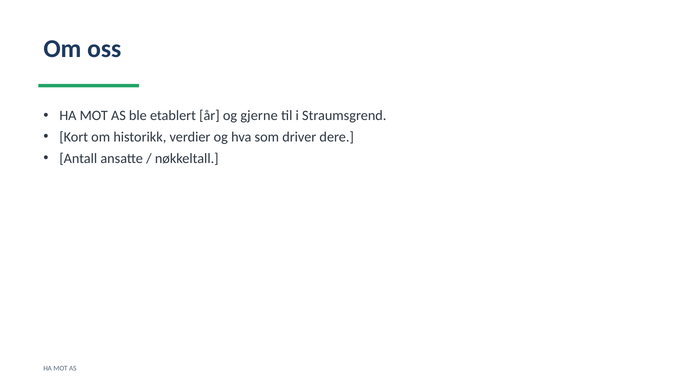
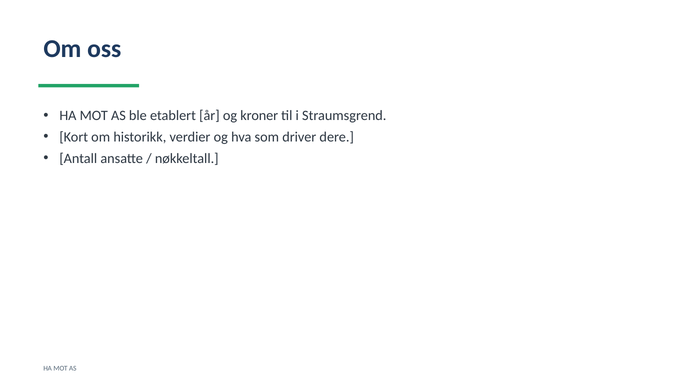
gjerne: gjerne -> kroner
